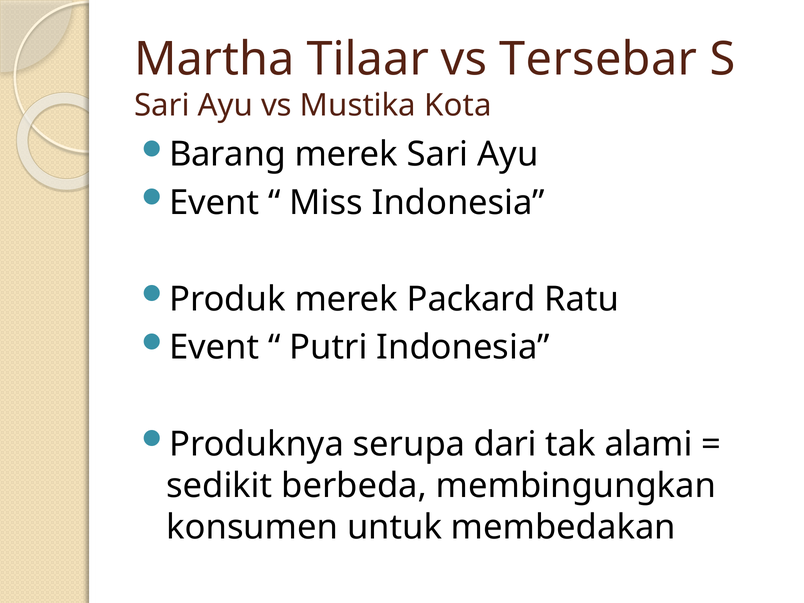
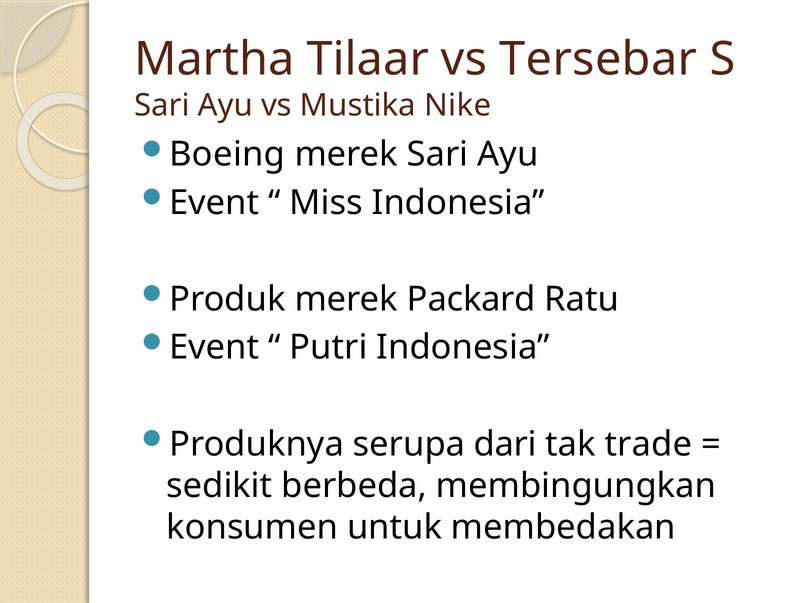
Kota: Kota -> Nike
Barang: Barang -> Boeing
alami: alami -> trade
